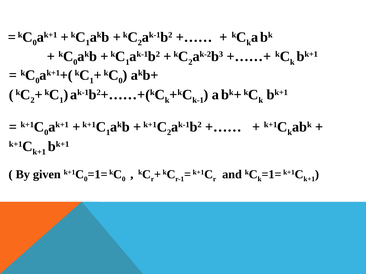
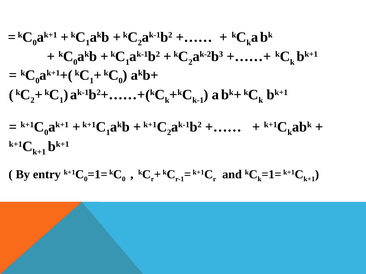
given: given -> entry
